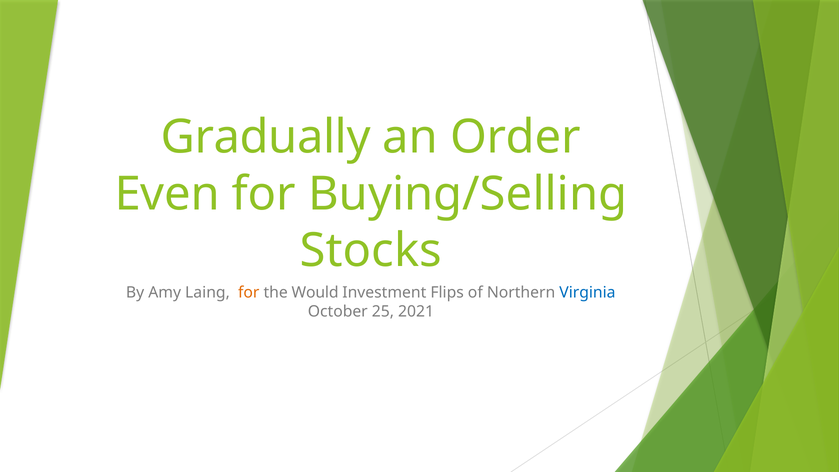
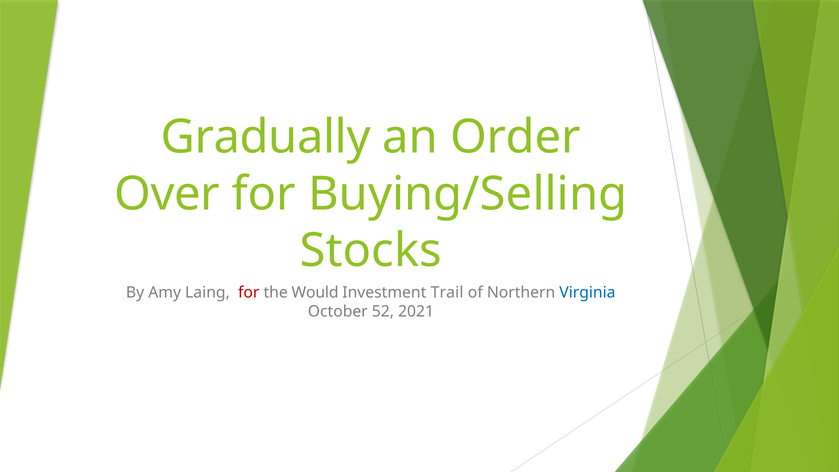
Even: Even -> Over
for at (249, 292) colour: orange -> red
Flips: Flips -> Trail
25: 25 -> 52
